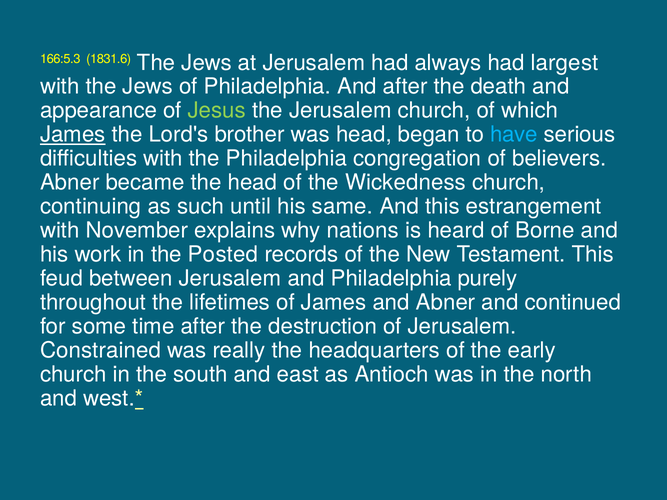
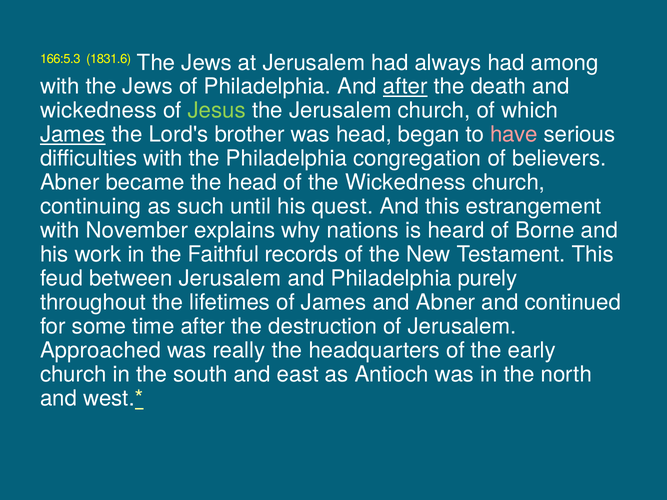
largest: largest -> among
after at (405, 87) underline: none -> present
appearance at (98, 111): appearance -> wickedness
have colour: light blue -> pink
same: same -> quest
Posted: Posted -> Faithful
Constrained: Constrained -> Approached
